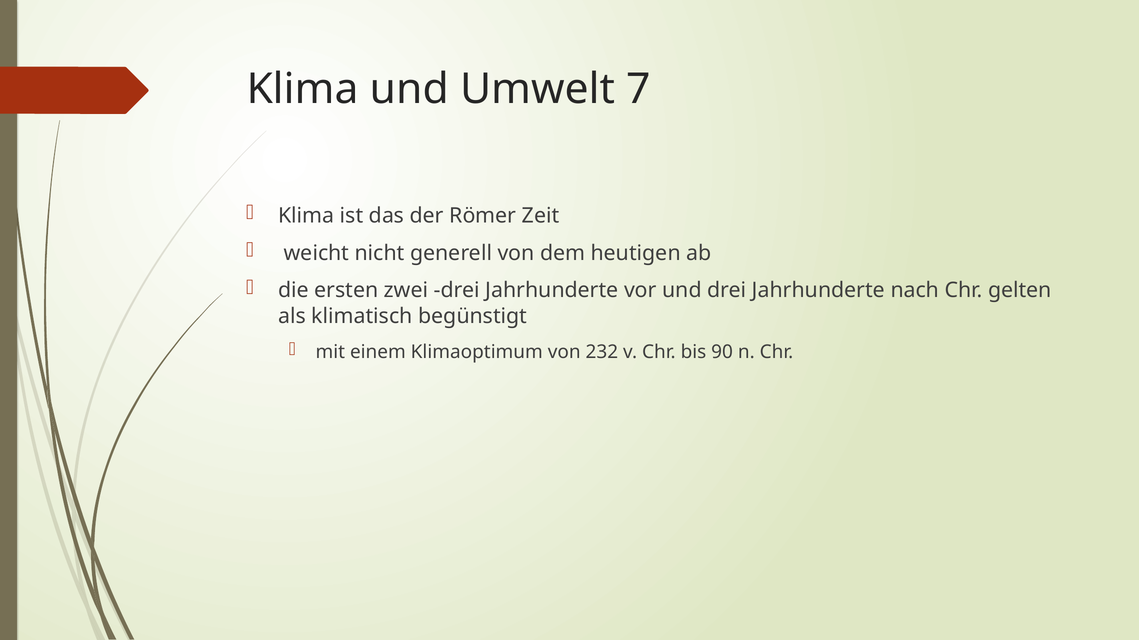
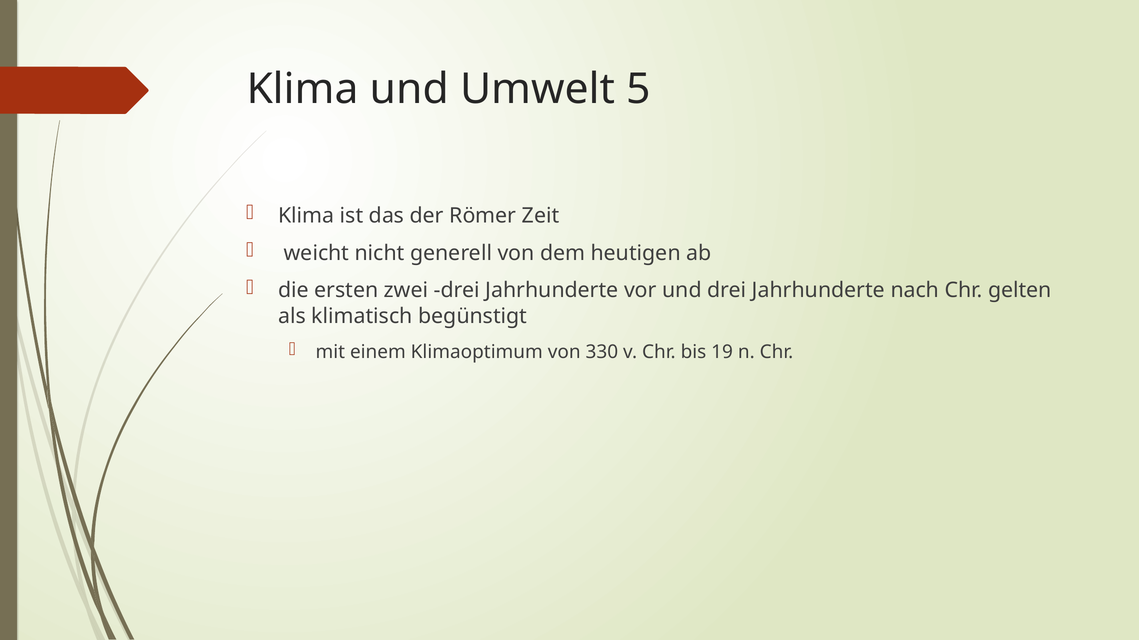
7: 7 -> 5
232: 232 -> 330
90: 90 -> 19
